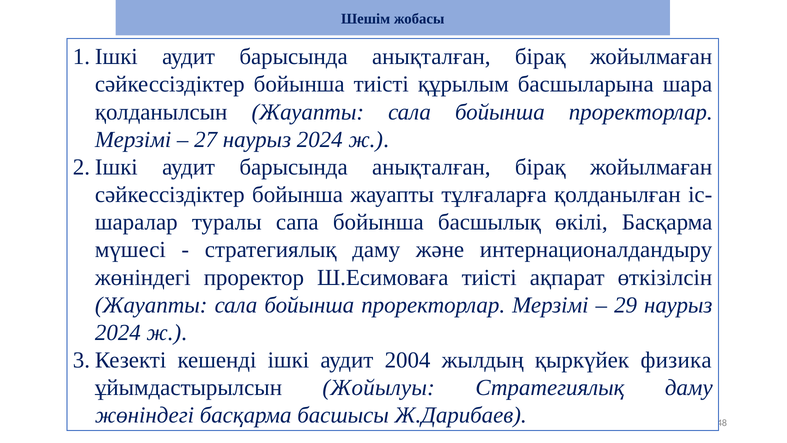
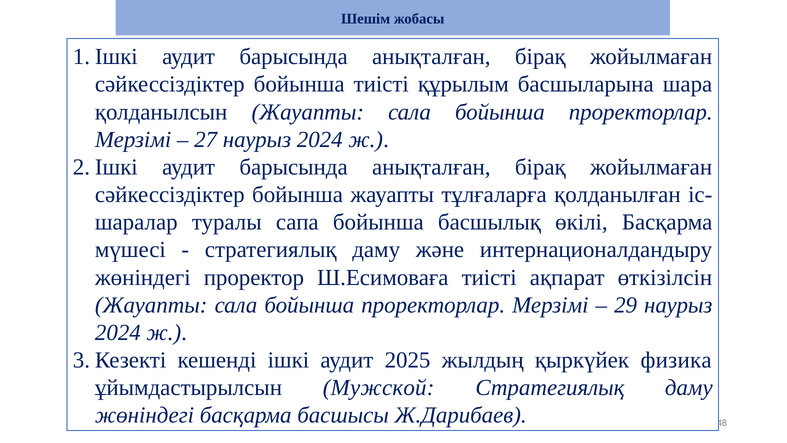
2004: 2004 -> 2025
Жойылуы: Жойылуы -> Мужской
